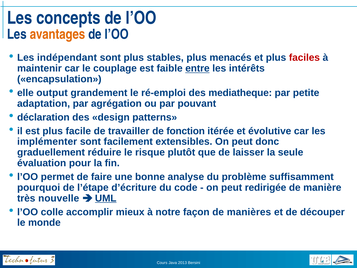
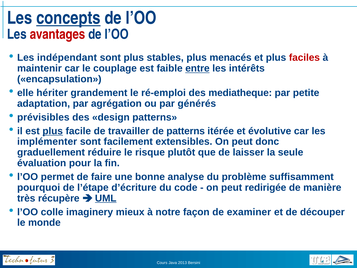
concepts underline: none -> present
avantages colour: orange -> red
output: output -> hériter
pouvant: pouvant -> générés
déclaration: déclaration -> prévisibles
plus at (53, 131) underline: none -> present
de fonction: fonction -> patterns
nouvelle: nouvelle -> récupère
accomplir: accomplir -> imaginery
manières: manières -> examiner
